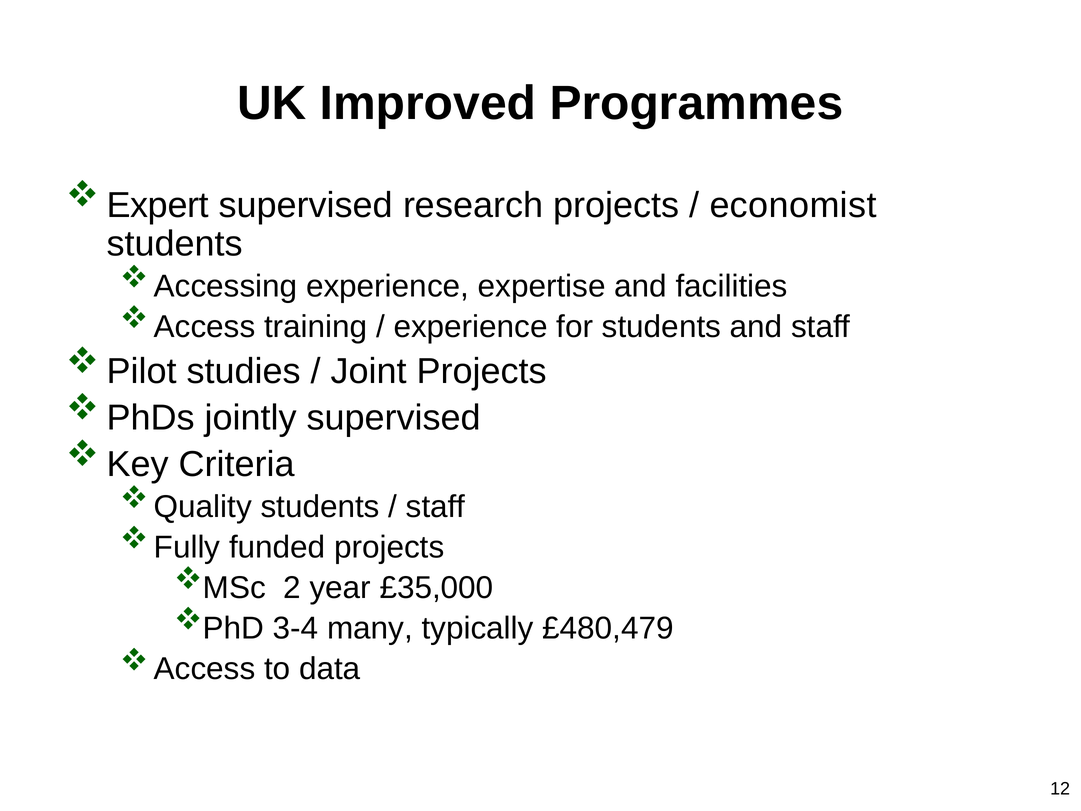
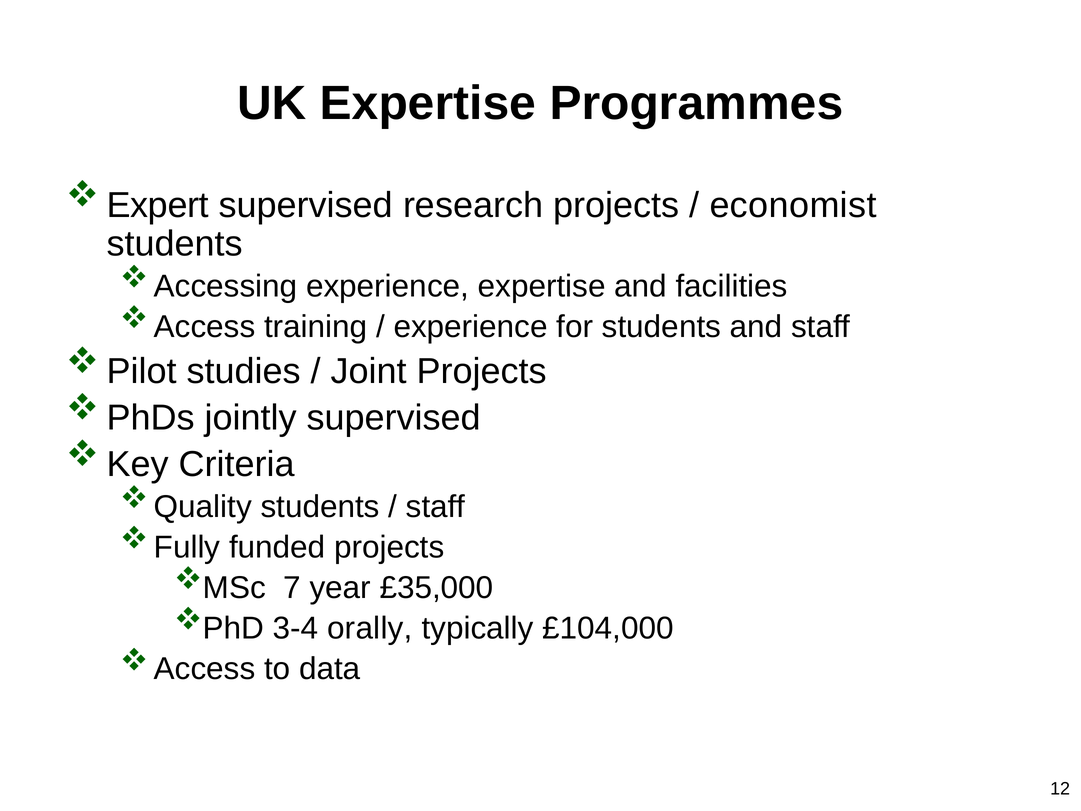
UK Improved: Improved -> Expertise
2: 2 -> 7
many: many -> orally
£480,479: £480,479 -> £104,000
